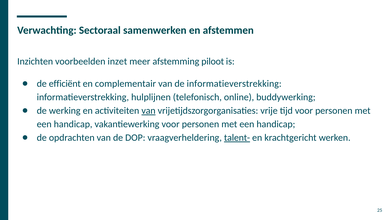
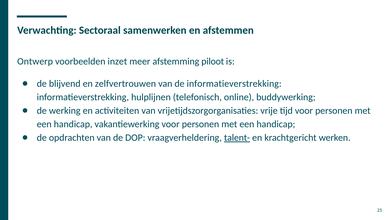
Inzichten: Inzichten -> Ontwerp
efficiënt: efficiënt -> blijvend
complementair: complementair -> zelfvertrouwen
van at (149, 111) underline: present -> none
